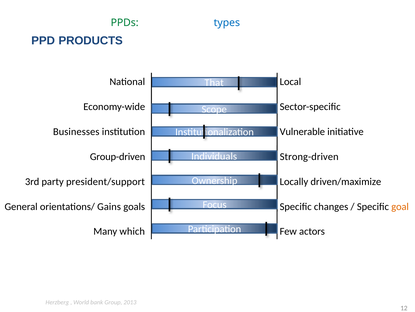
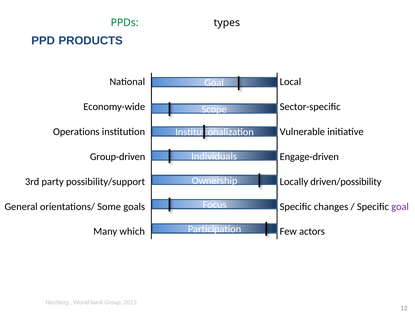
types colour: blue -> black
That at (214, 83): That -> Goal
Businesses: Businesses -> Operations
Strong-driven: Strong-driven -> Engage-driven
president/support: president/support -> possibility/support
driven/maximize: driven/maximize -> driven/possibility
Gains: Gains -> Some
goal at (400, 206) colour: orange -> purple
